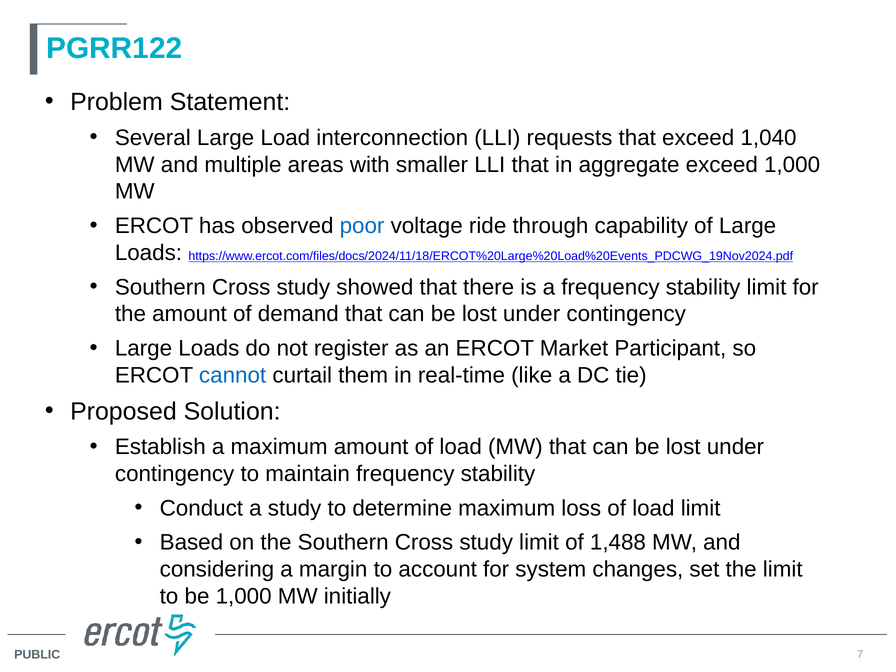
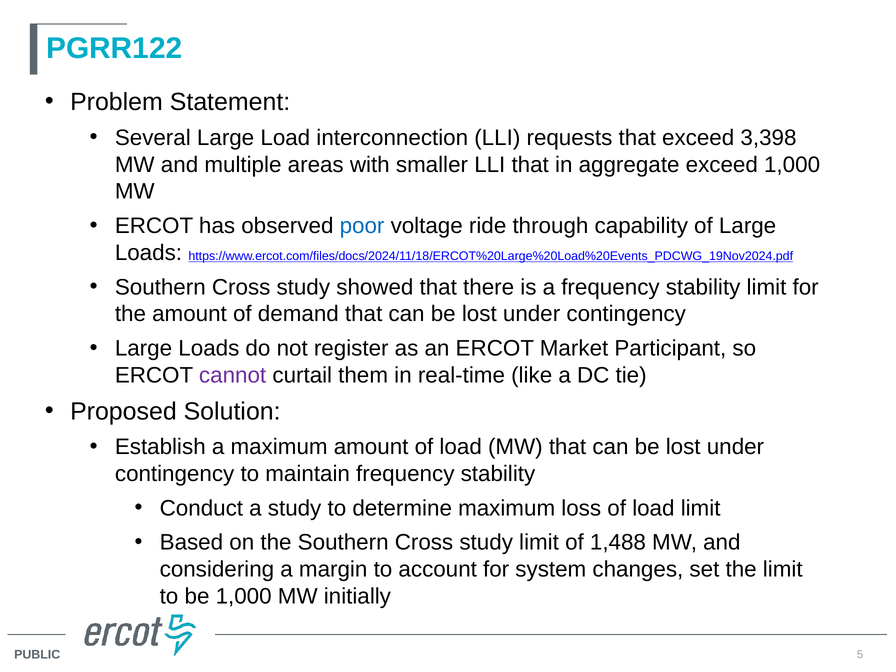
1,040: 1,040 -> 3,398
cannot colour: blue -> purple
7: 7 -> 5
